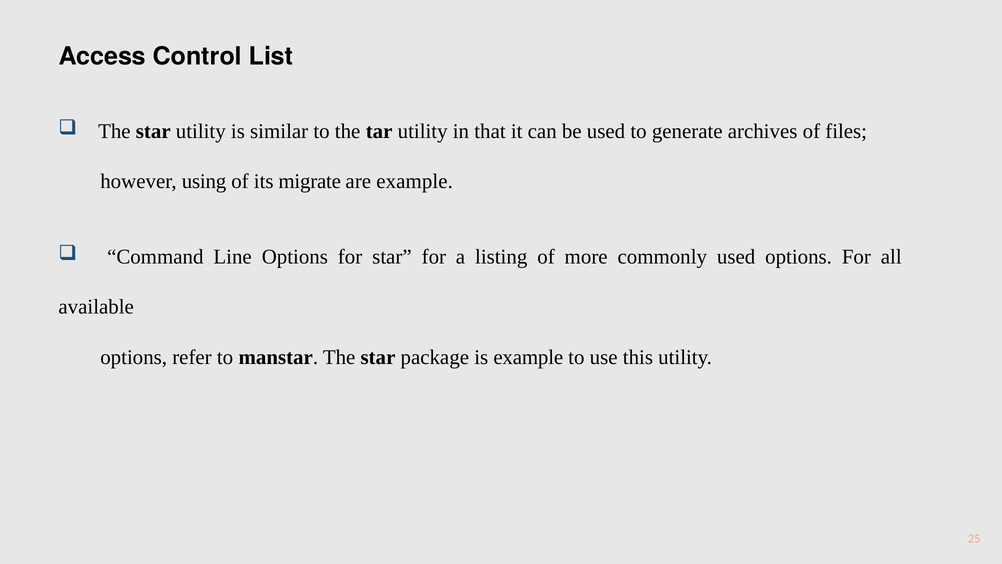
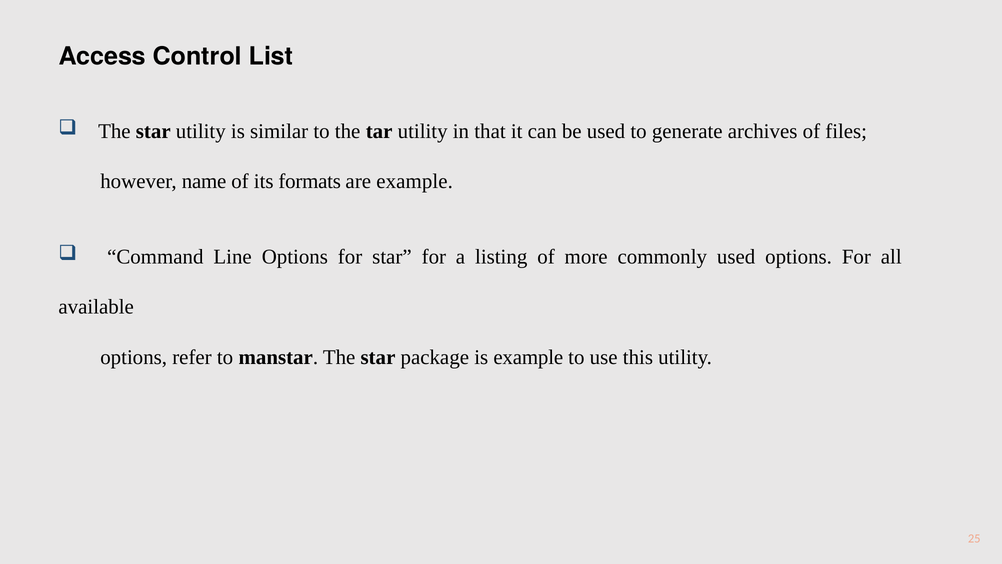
using: using -> name
migrate: migrate -> formats
